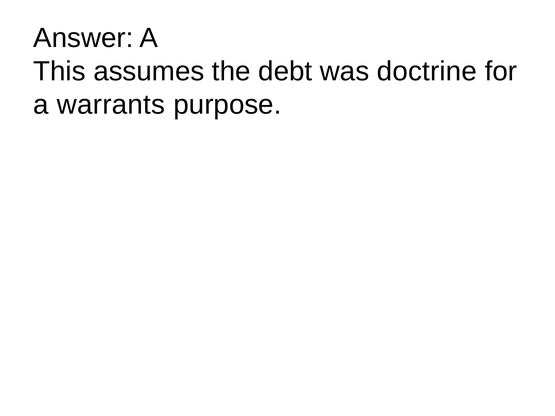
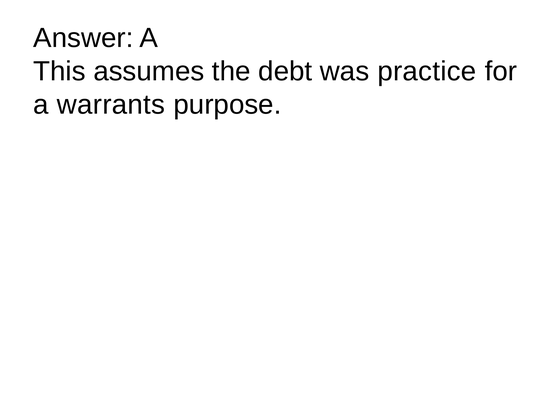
doctrine: doctrine -> practice
